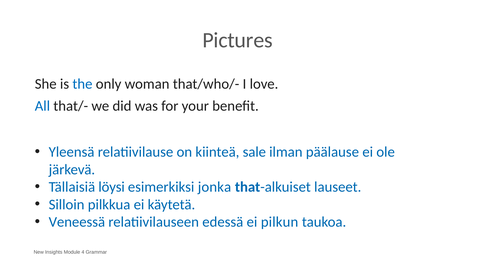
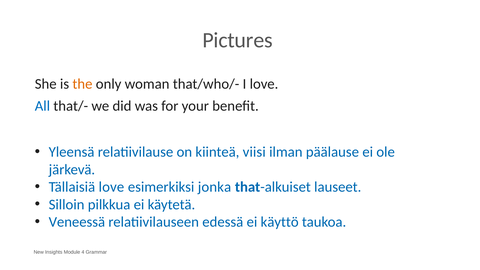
the colour: blue -> orange
sale: sale -> viisi
Tällaisiä löysi: löysi -> love
pilkun: pilkun -> käyttö
